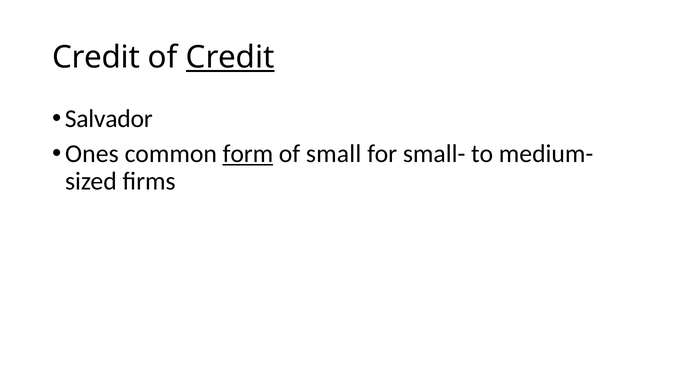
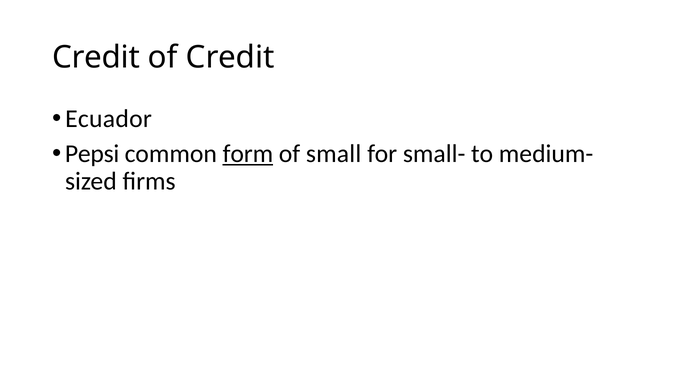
Credit at (230, 58) underline: present -> none
Salvador: Salvador -> Ecuador
Ones: Ones -> Pepsi
